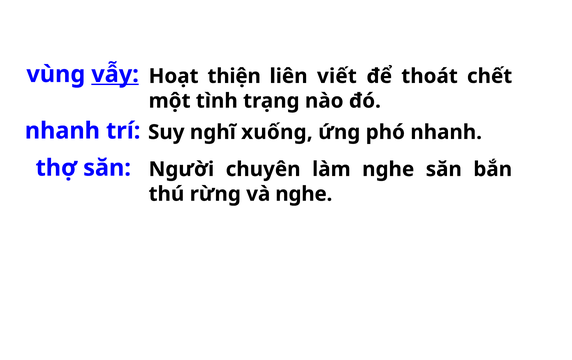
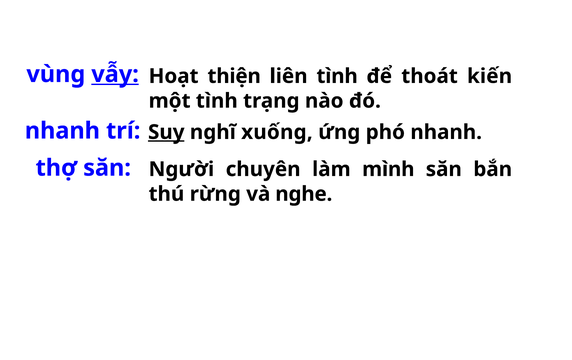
liên viết: viết -> tình
chết: chết -> kiến
Suy underline: none -> present
làm nghe: nghe -> mình
